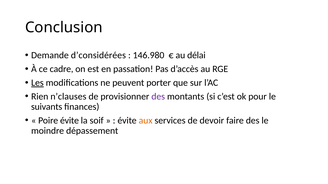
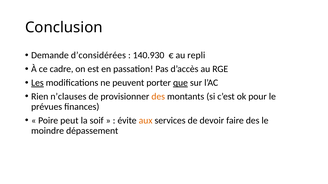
146.980: 146.980 -> 140.930
délai: délai -> repli
que underline: none -> present
des at (158, 97) colour: purple -> orange
suivants: suivants -> prévues
Poire évite: évite -> peut
